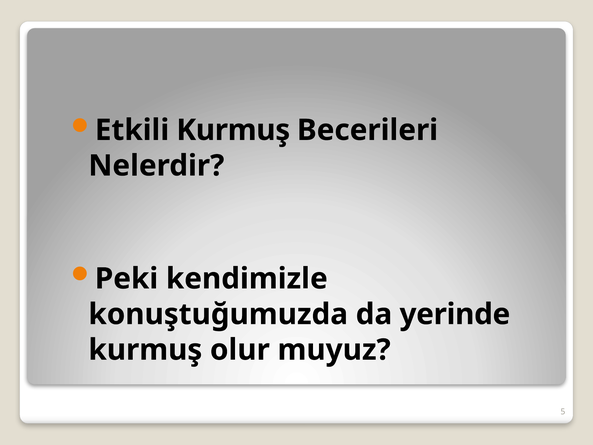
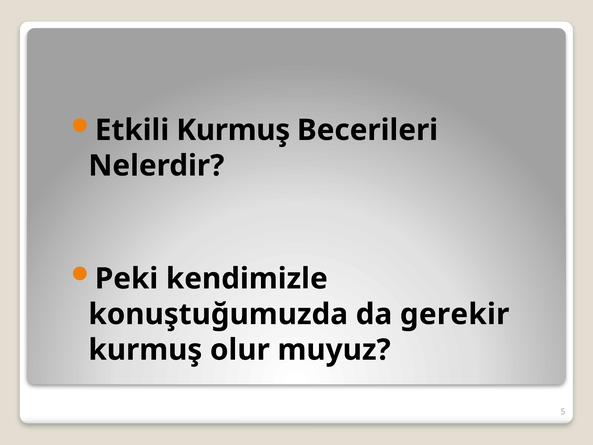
yerinde: yerinde -> gerekir
